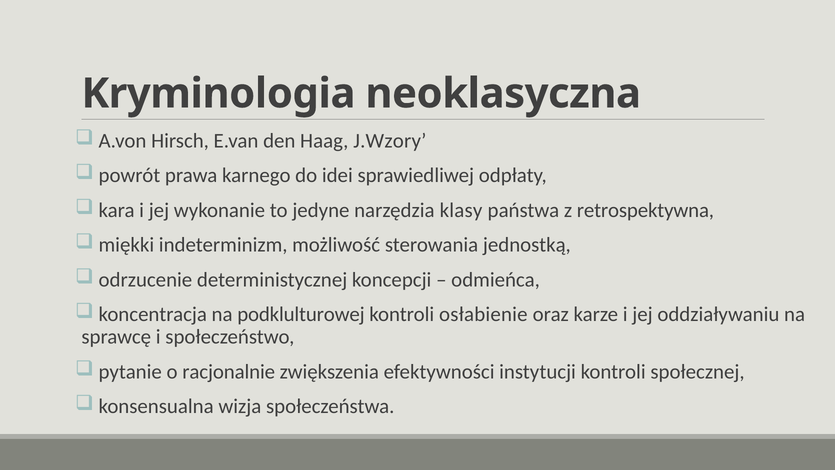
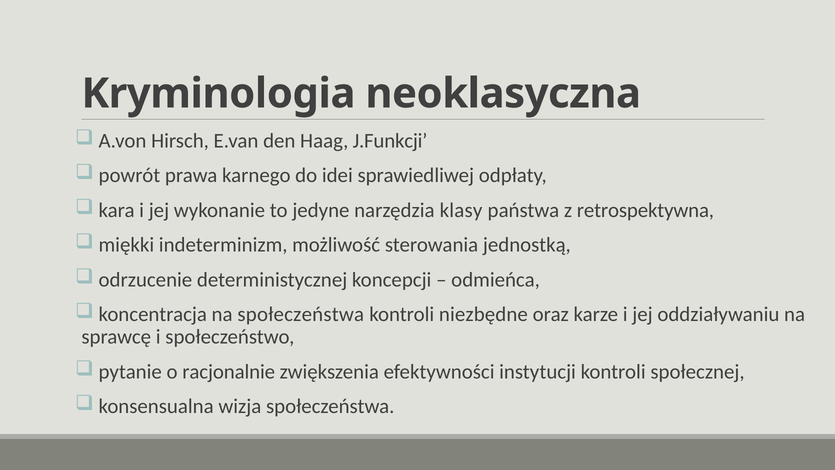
J.Wzory: J.Wzory -> J.Funkcji
na podklulturowej: podklulturowej -> społeczeństwa
osłabienie: osłabienie -> niezbędne
